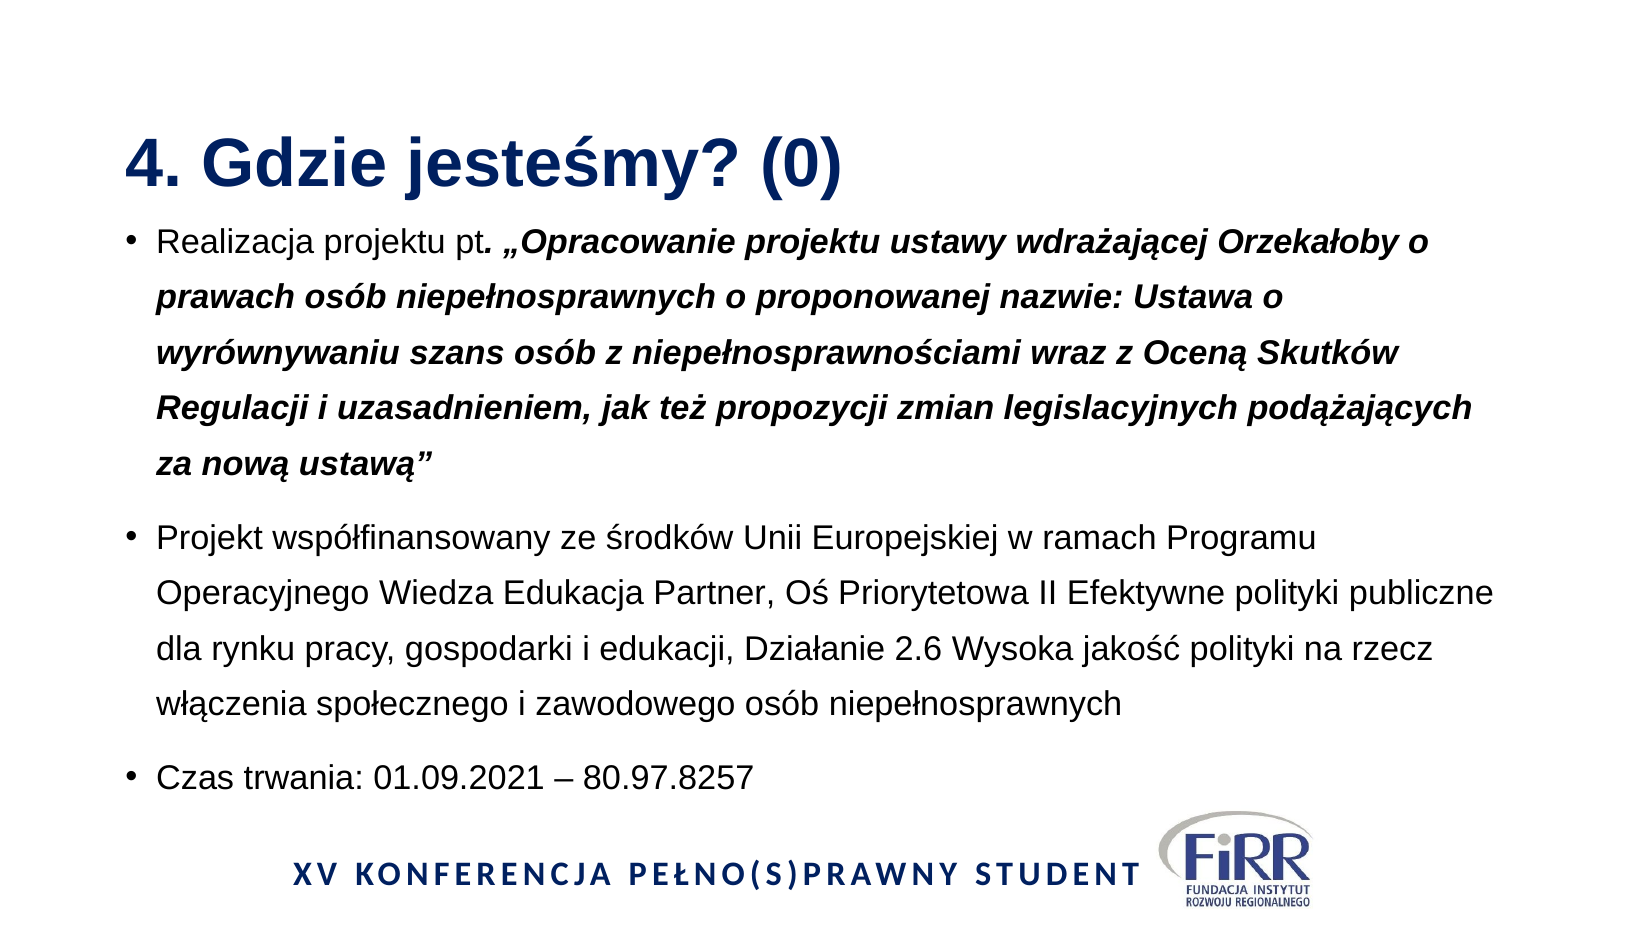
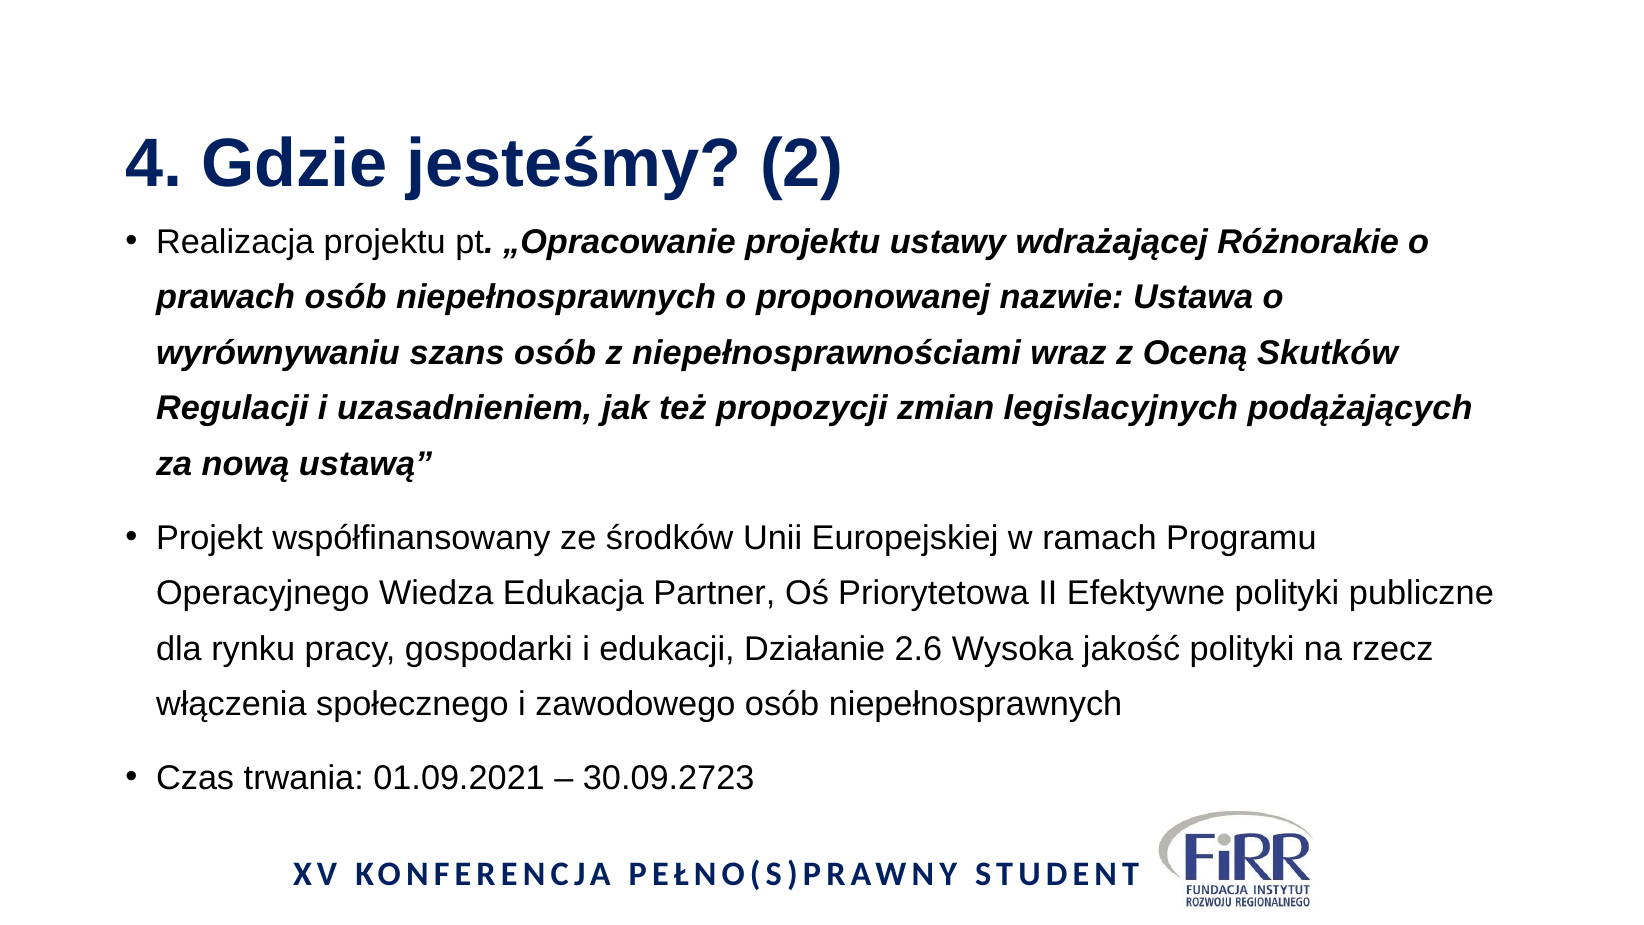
0: 0 -> 2
Orzekałoby: Orzekałoby -> Różnorakie
80.97.8257: 80.97.8257 -> 30.09.2723
